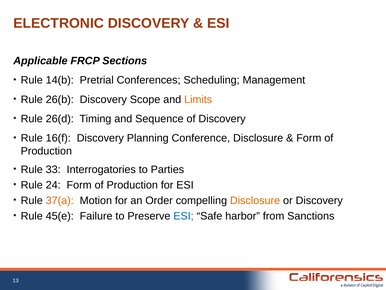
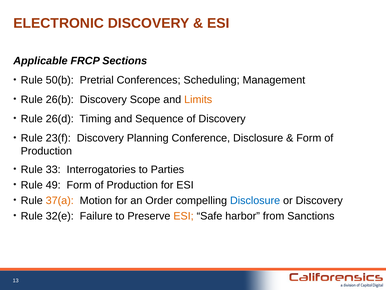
14(b: 14(b -> 50(b
16(f: 16(f -> 23(f
24: 24 -> 49
Disclosure at (255, 200) colour: orange -> blue
45(e: 45(e -> 32(e
ESI at (184, 216) colour: blue -> orange
